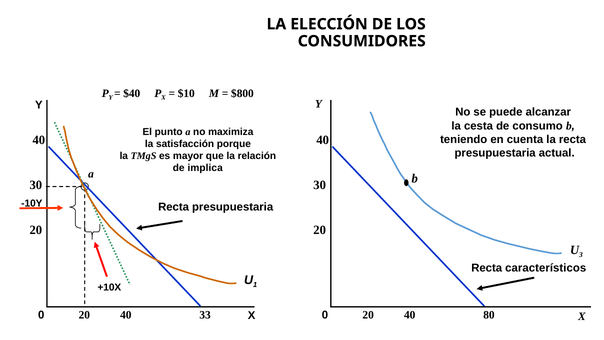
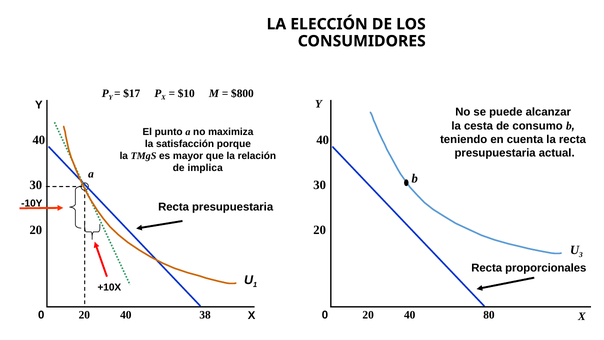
$40: $40 -> $17
característicos: característicos -> proporcionales
33: 33 -> 38
